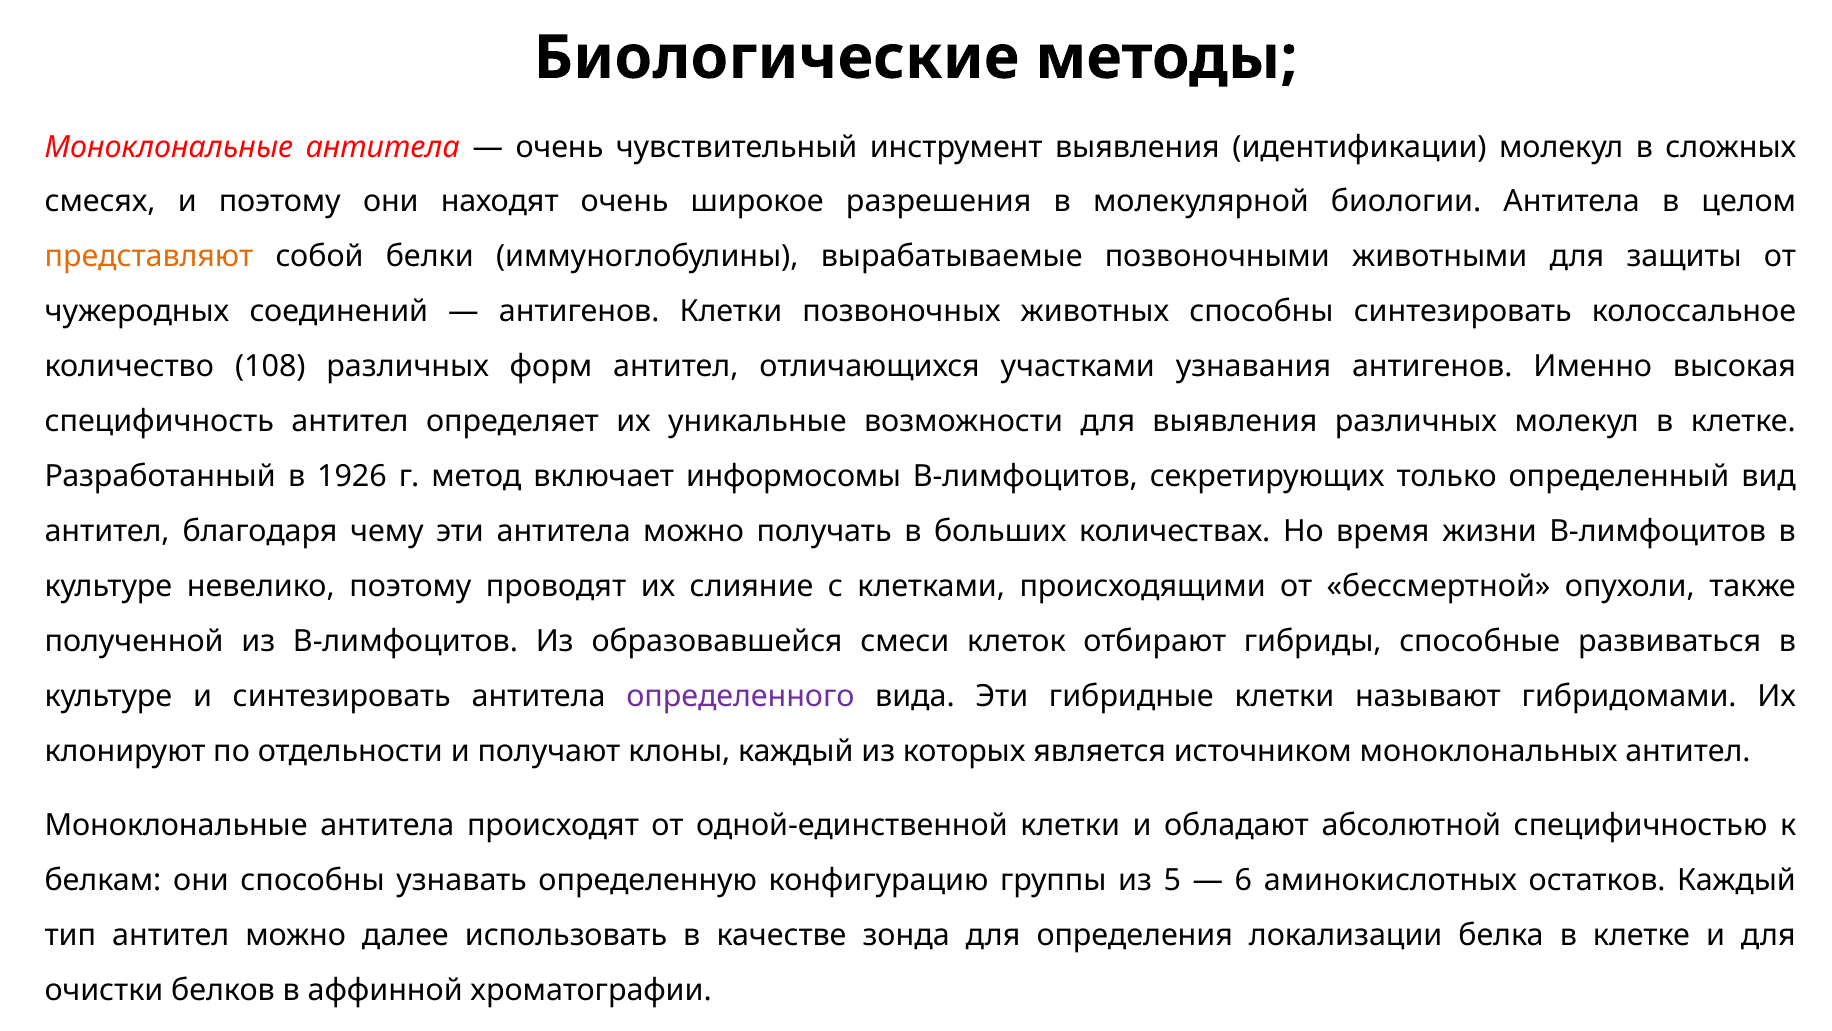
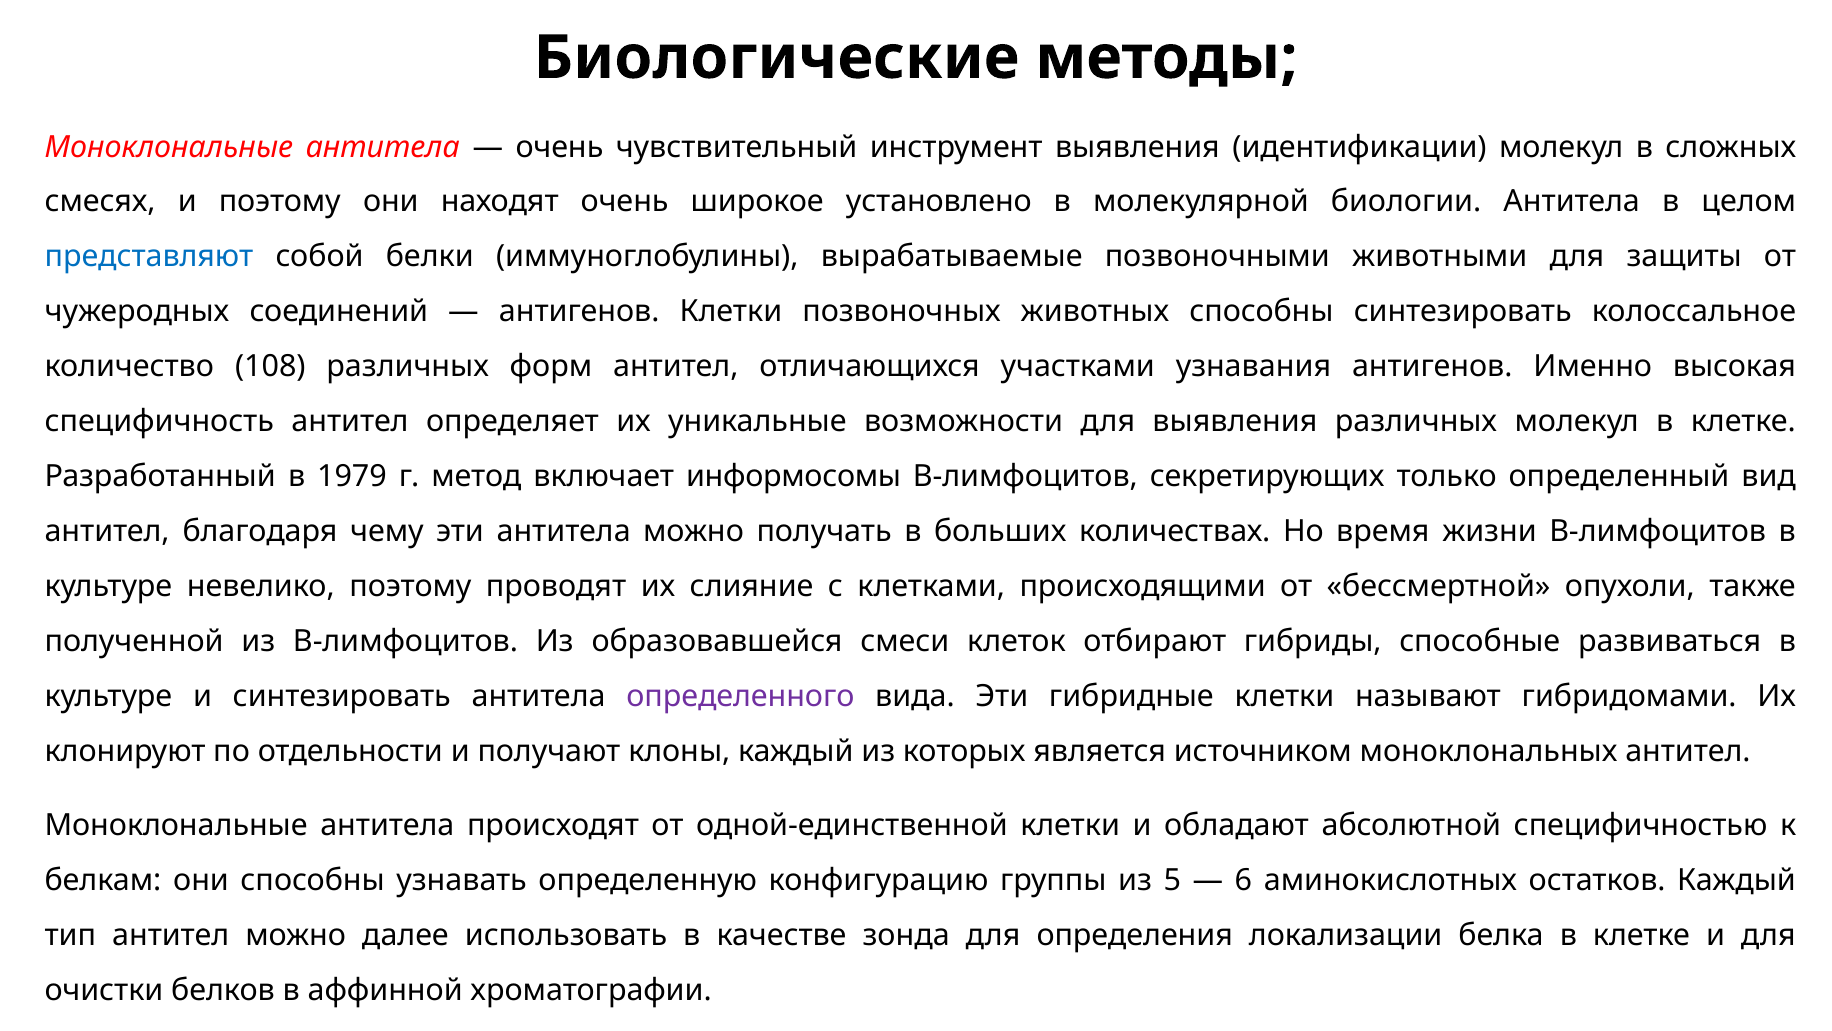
разрешения: разрешения -> установлено
представляют colour: orange -> blue
1926: 1926 -> 1979
